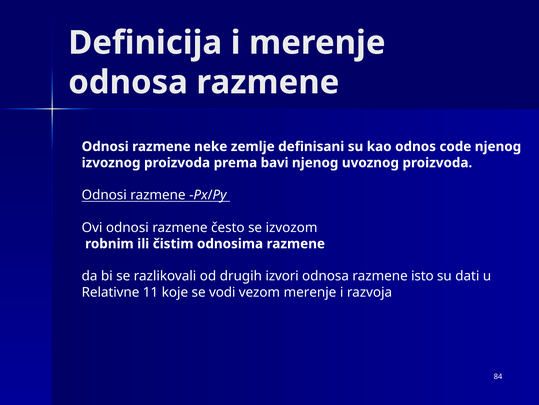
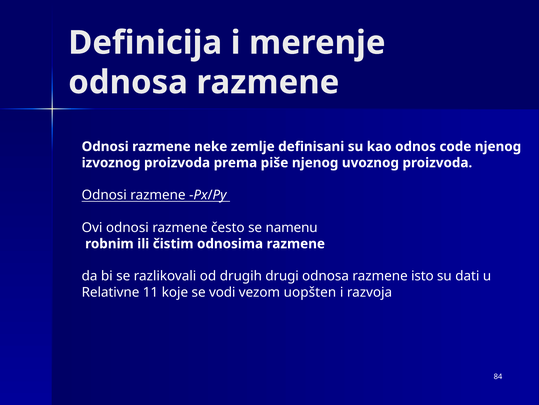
bavi: bavi -> piše
izvozom: izvozom -> namenu
izvori: izvori -> drugi
vezom merenje: merenje -> uopšten
